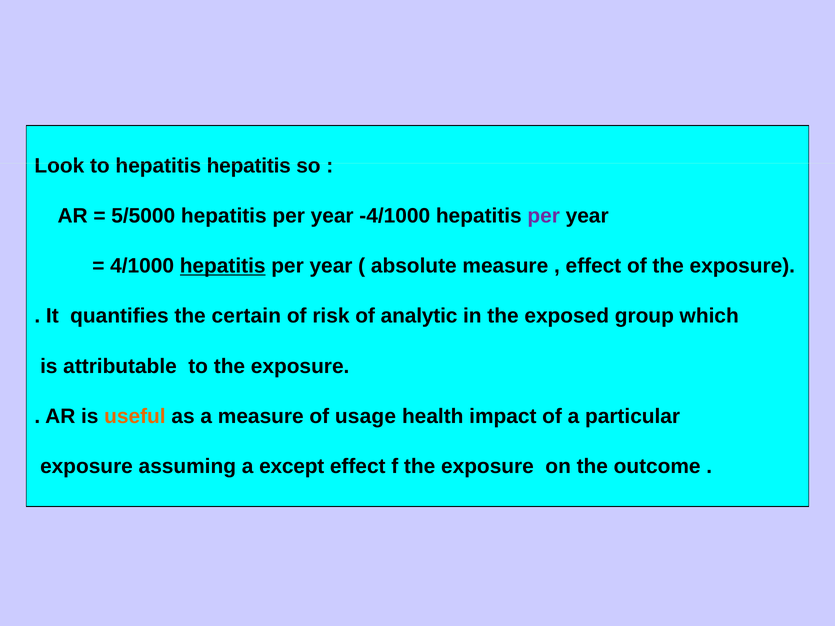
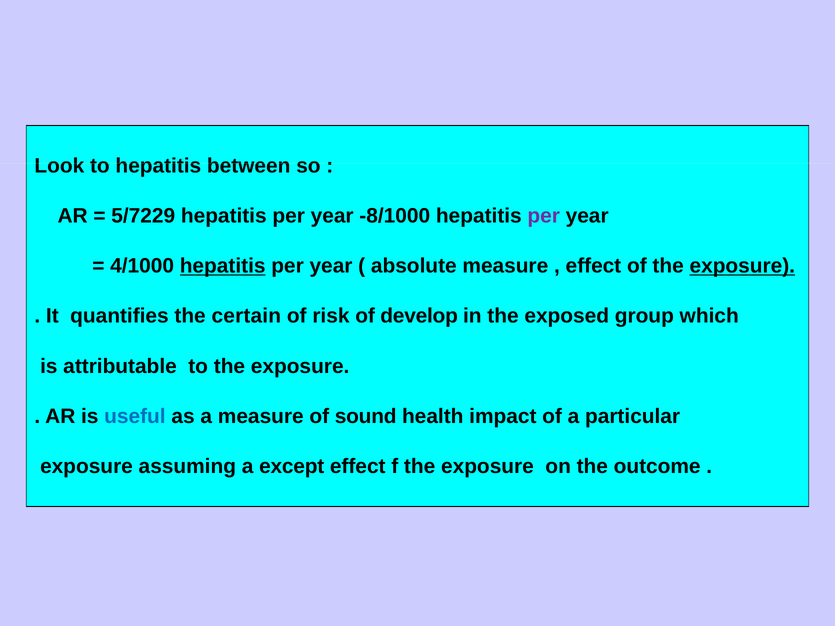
hepatitis hepatitis: hepatitis -> between
5/5000: 5/5000 -> 5/7229
-4/1000: -4/1000 -> -8/1000
exposure at (742, 266) underline: none -> present
analytic: analytic -> develop
useful colour: orange -> blue
usage: usage -> sound
